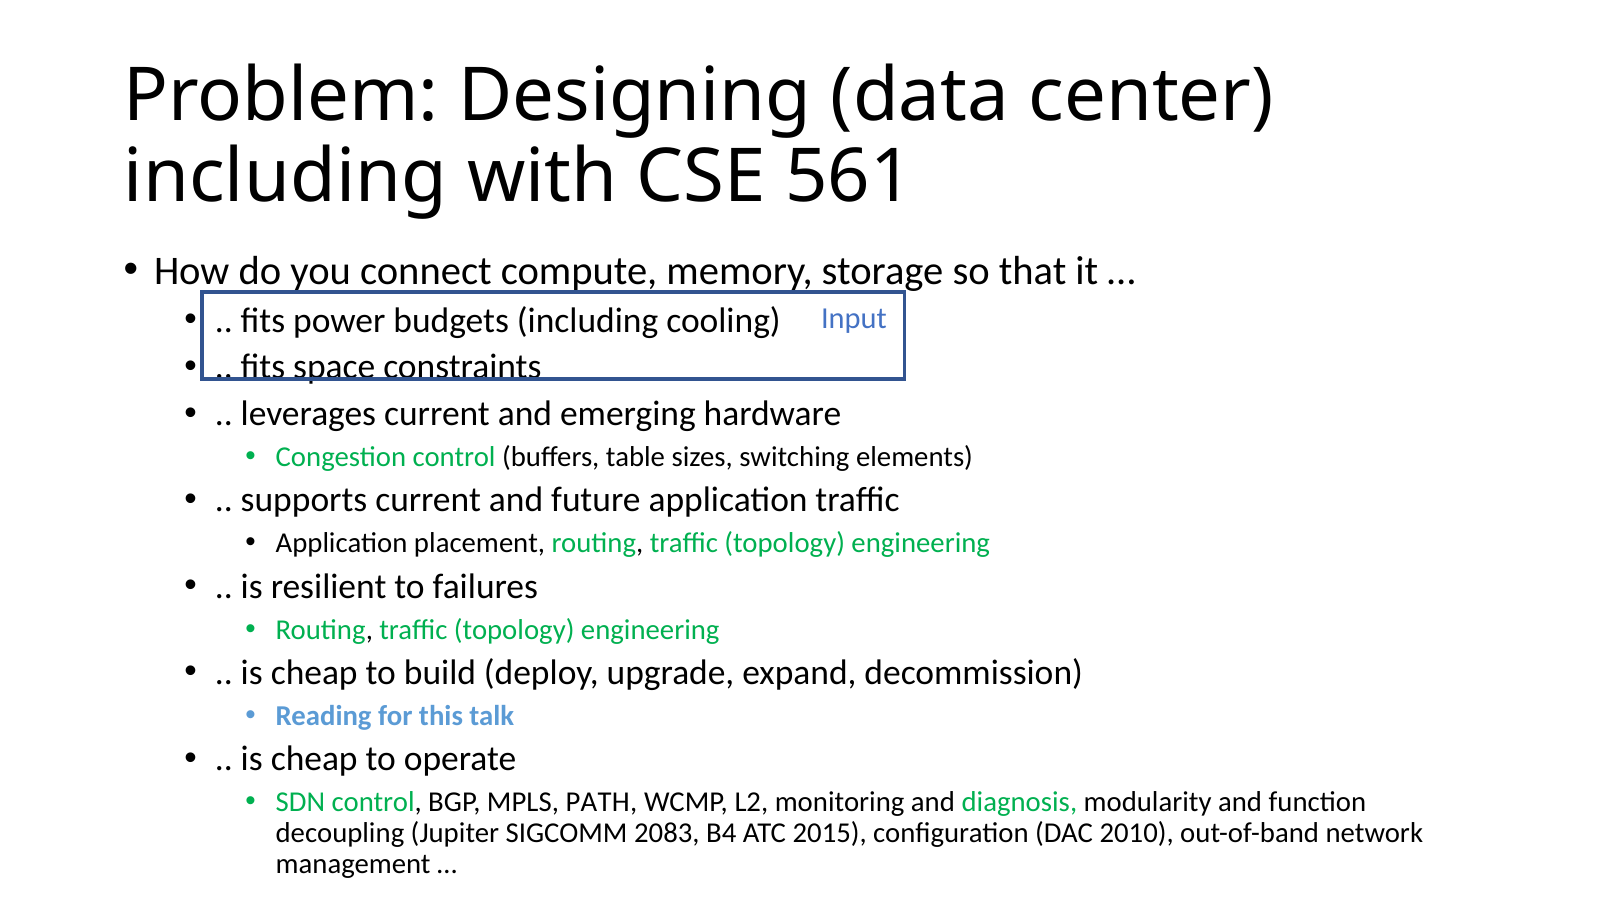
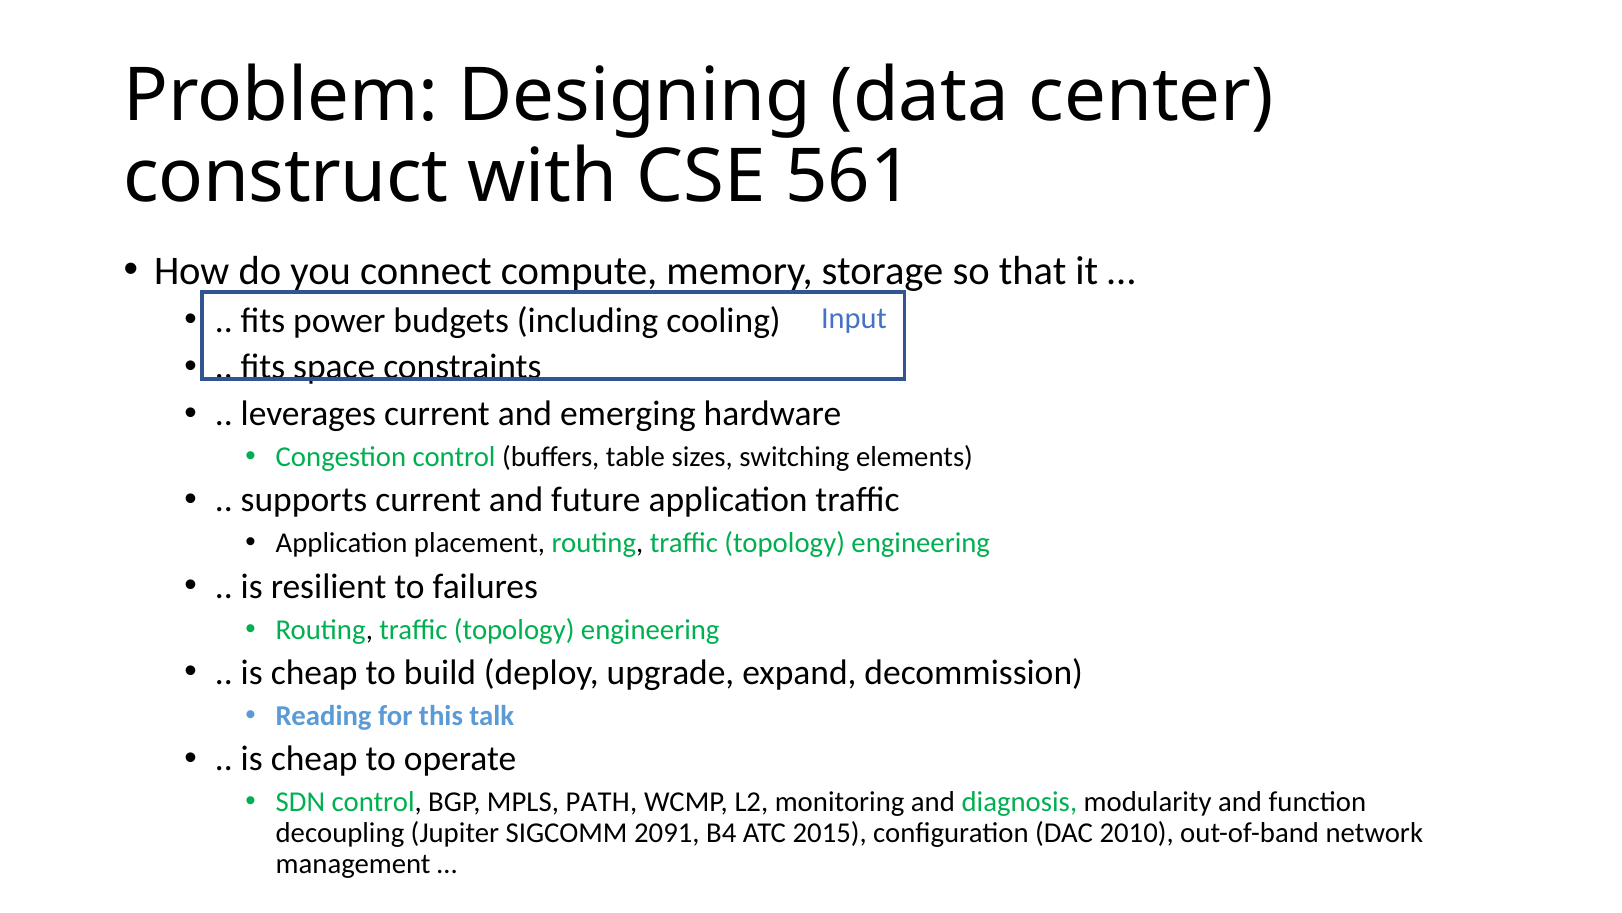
including at (286, 176): including -> construct
2083: 2083 -> 2091
